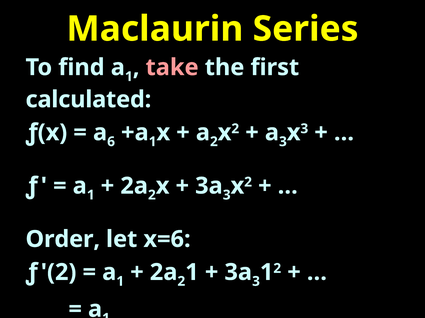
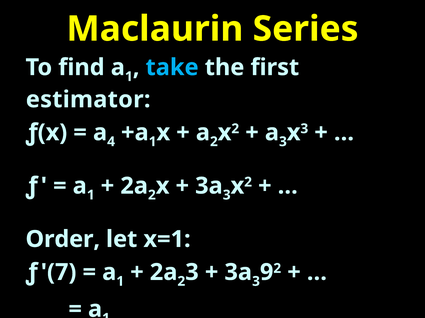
take colour: pink -> light blue
calculated: calculated -> estimator
6: 6 -> 4
x=6: x=6 -> x=1
ƒ 2: 2 -> 7
1 at (192, 273): 1 -> 3
1 at (267, 273): 1 -> 9
